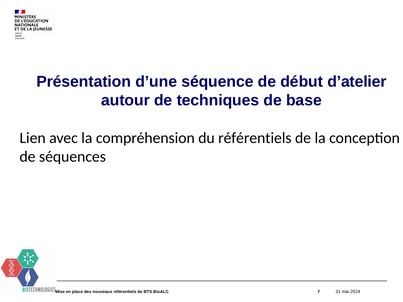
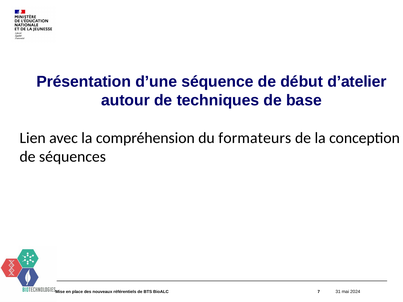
du référentiels: référentiels -> formateurs
